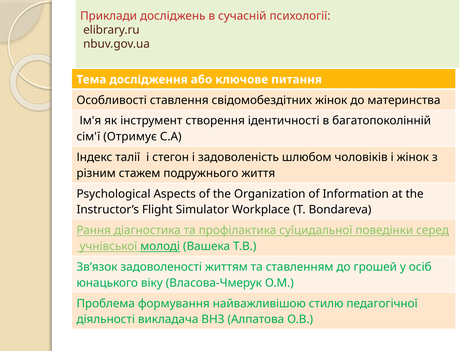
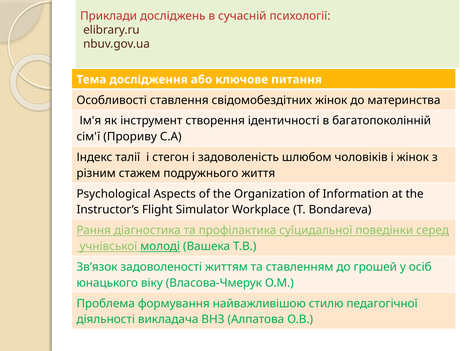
Отримує: Отримує -> Прориву
